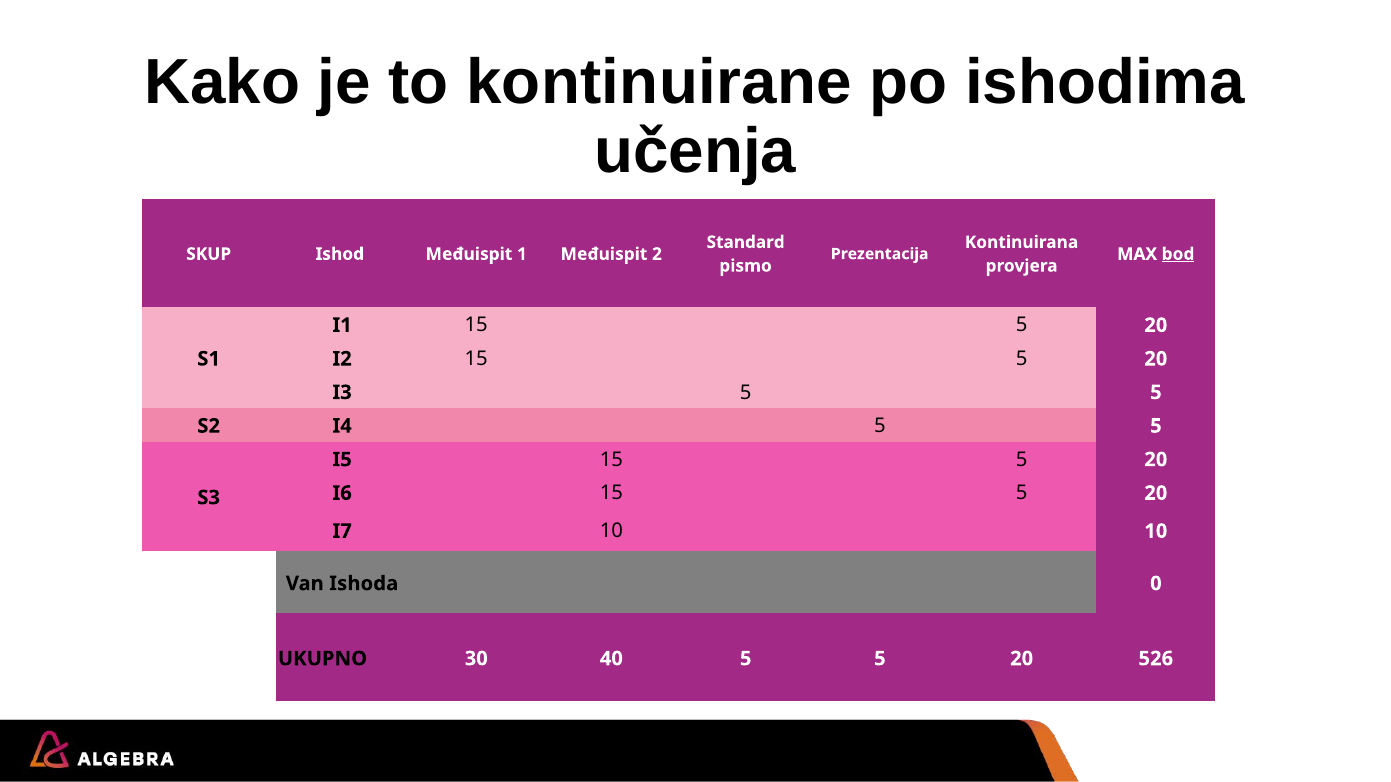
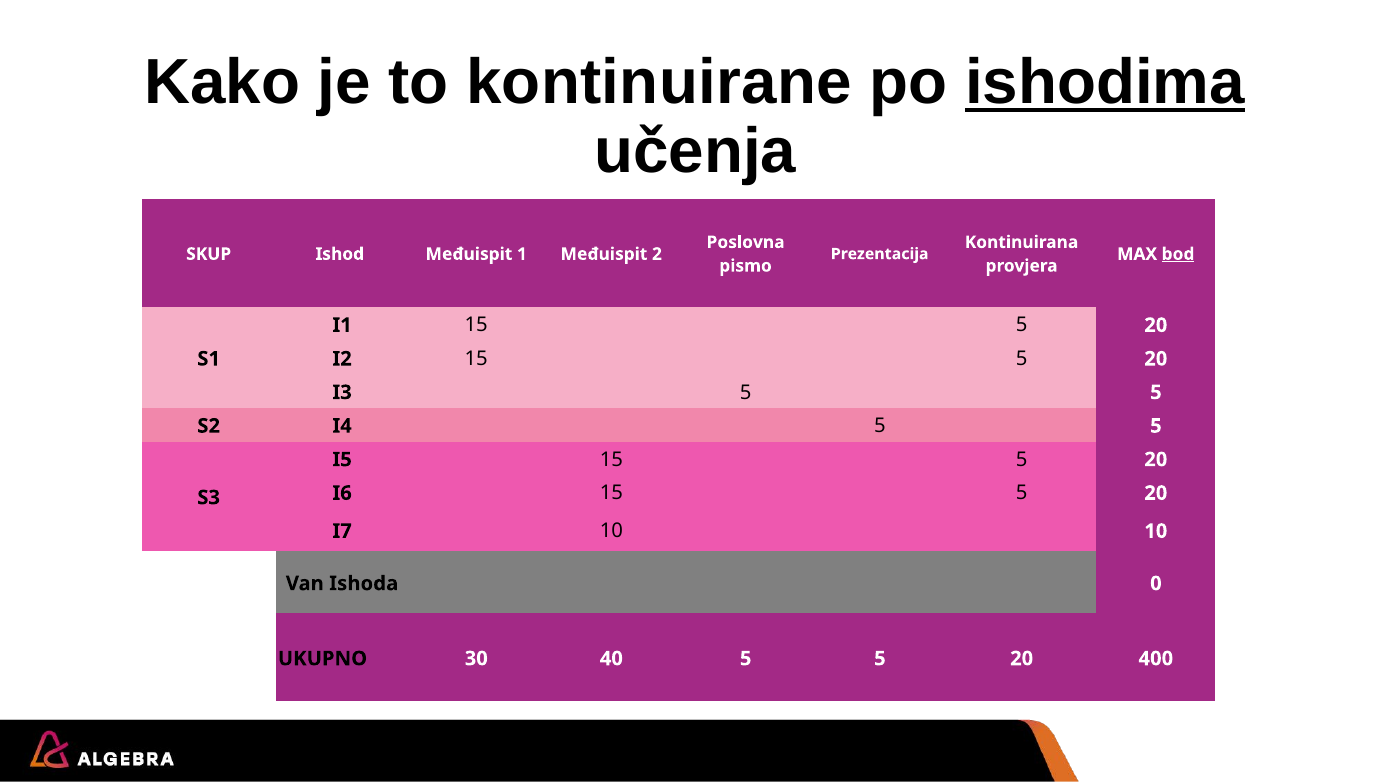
ishodima underline: none -> present
Standard: Standard -> Poslovna
526: 526 -> 400
